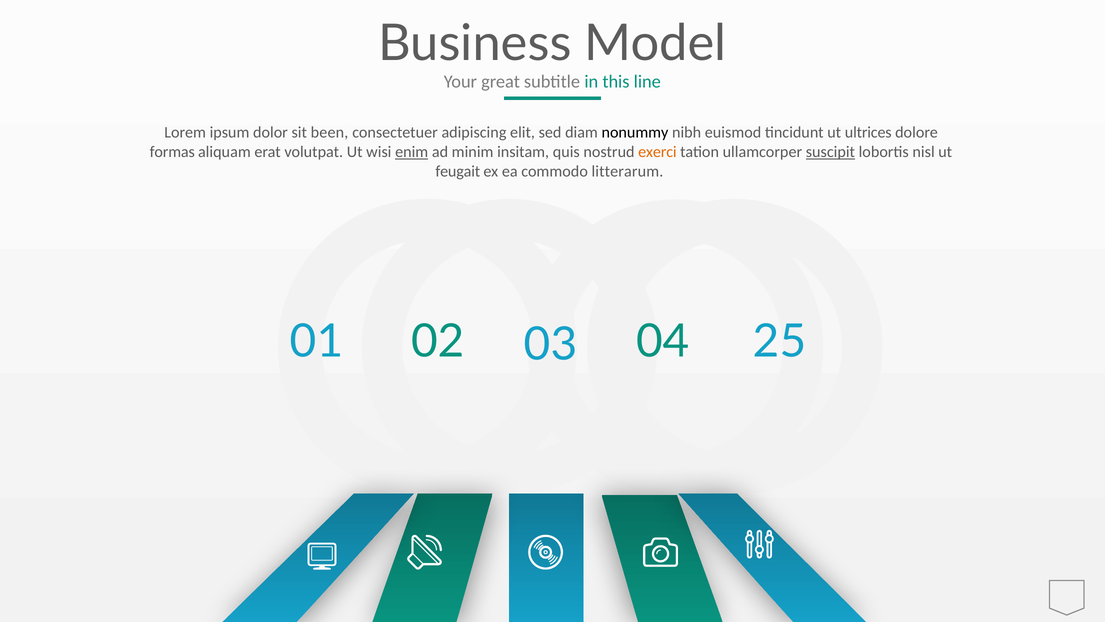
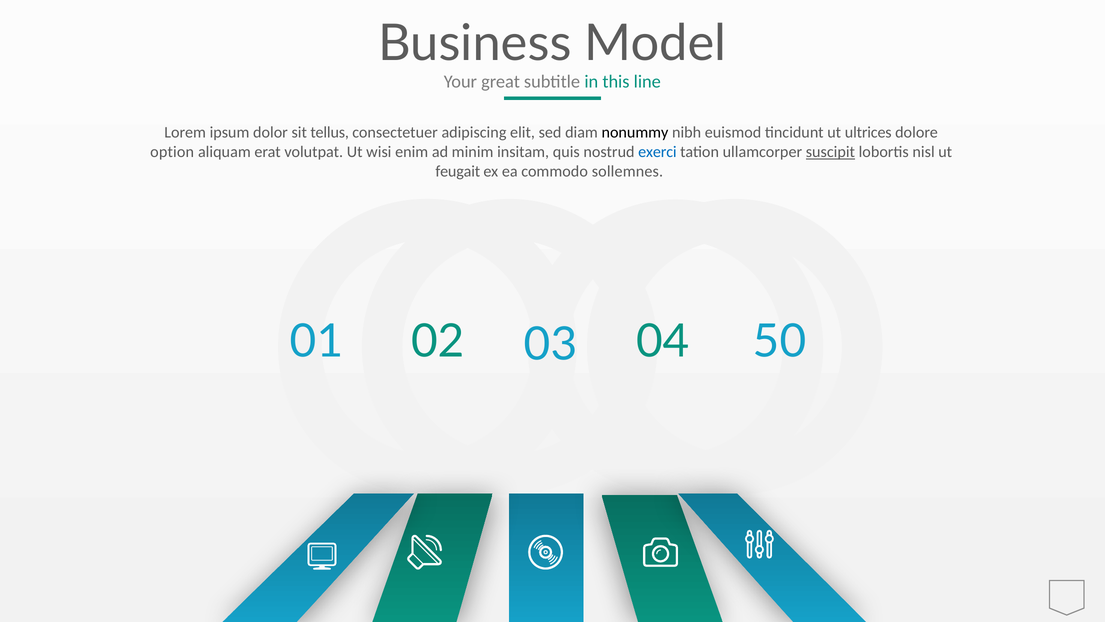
been: been -> tellus
formas: formas -> option
enim underline: present -> none
exerci colour: orange -> blue
litterarum: litterarum -> sollemnes
25: 25 -> 50
